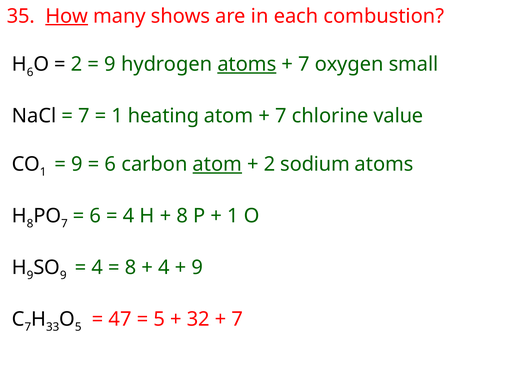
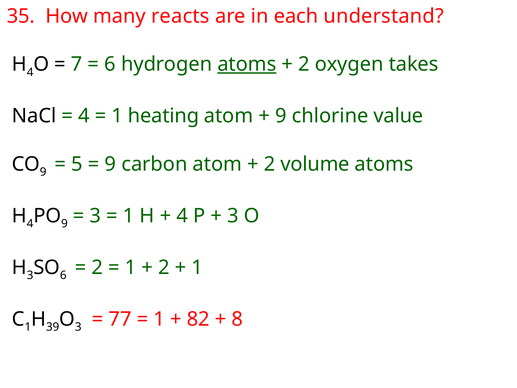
How underline: present -> none
shows: shows -> reacts
combustion: combustion -> understand
6 at (30, 72): 6 -> 4
2 at (77, 64): 2 -> 7
9 at (110, 64): 9 -> 6
7 at (304, 64): 7 -> 2
small: small -> takes
7 at (84, 116): 7 -> 4
7 at (281, 116): 7 -> 9
1 at (43, 172): 1 -> 9
9 at (77, 164): 9 -> 5
6 at (110, 164): 6 -> 9
atom at (217, 164) underline: present -> none
sodium: sodium -> volume
8 at (30, 224): 8 -> 4
7 at (64, 224): 7 -> 9
6 at (95, 216): 6 -> 3
4 at (129, 216): 4 -> 1
8 at (182, 216): 8 -> 4
1 at (233, 216): 1 -> 3
H 9: 9 -> 3
9 at (63, 275): 9 -> 6
4 at (97, 267): 4 -> 2
8 at (131, 267): 8 -> 1
4 at (164, 267): 4 -> 2
9 at (197, 267): 9 -> 1
7 at (28, 327): 7 -> 1
33: 33 -> 39
O 5: 5 -> 3
47: 47 -> 77
5 at (159, 319): 5 -> 1
32: 32 -> 82
7 at (237, 319): 7 -> 8
